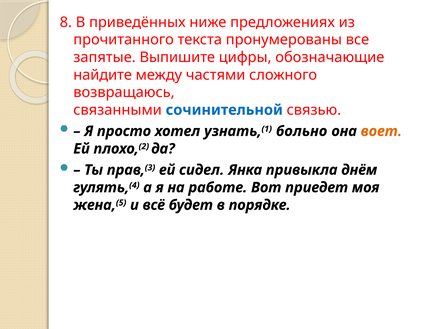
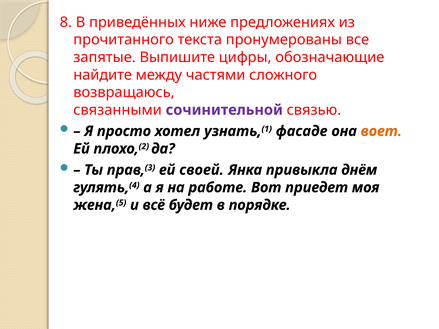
сочинительной colour: blue -> purple
больно: больно -> фасаде
сидел: сидел -> своей
